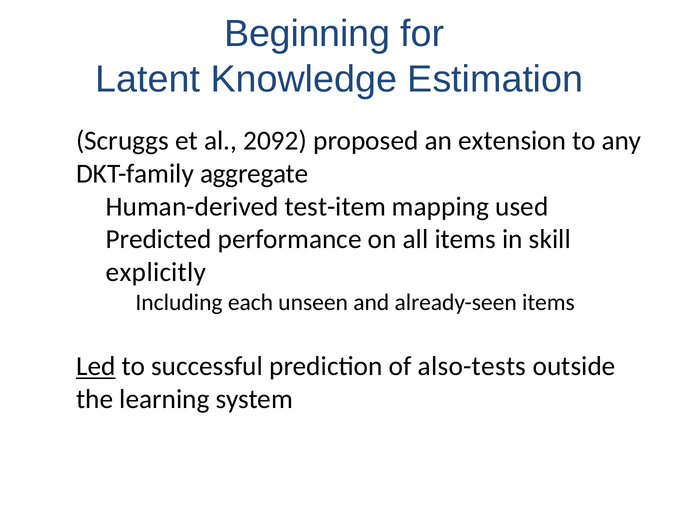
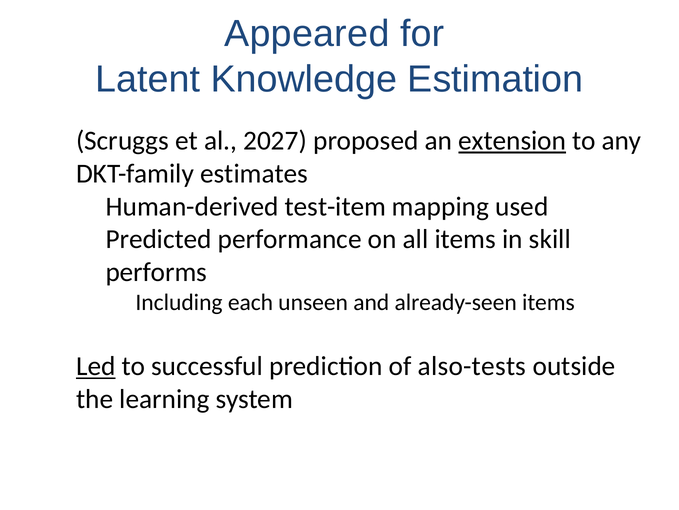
Beginning: Beginning -> Appeared
2092: 2092 -> 2027
extension underline: none -> present
aggregate: aggregate -> estimates
explicitly: explicitly -> performs
